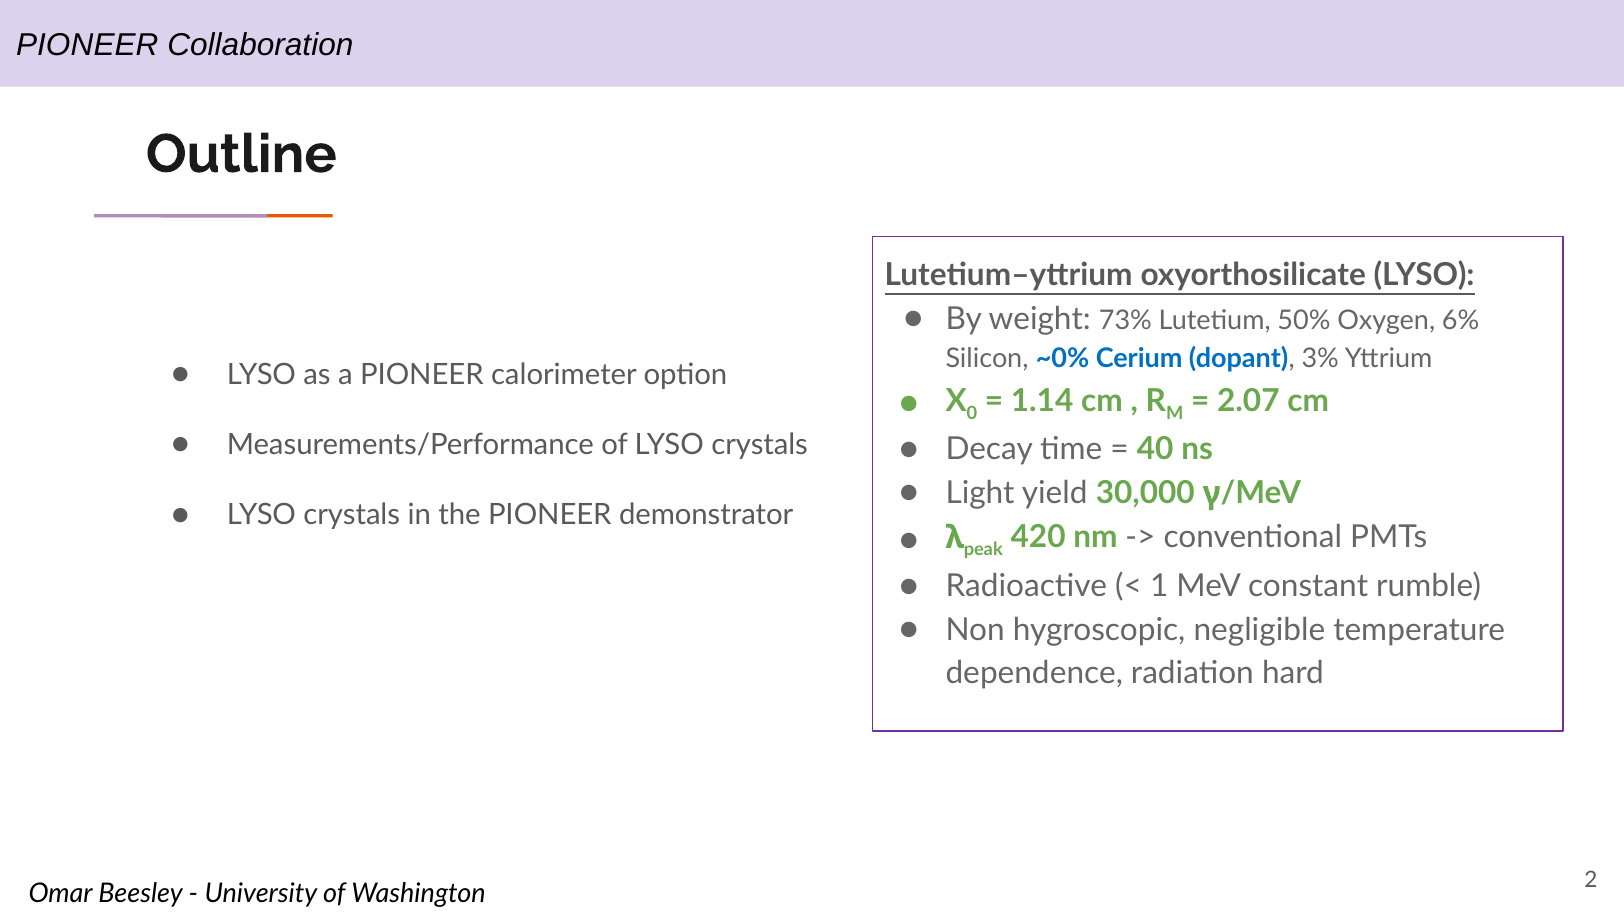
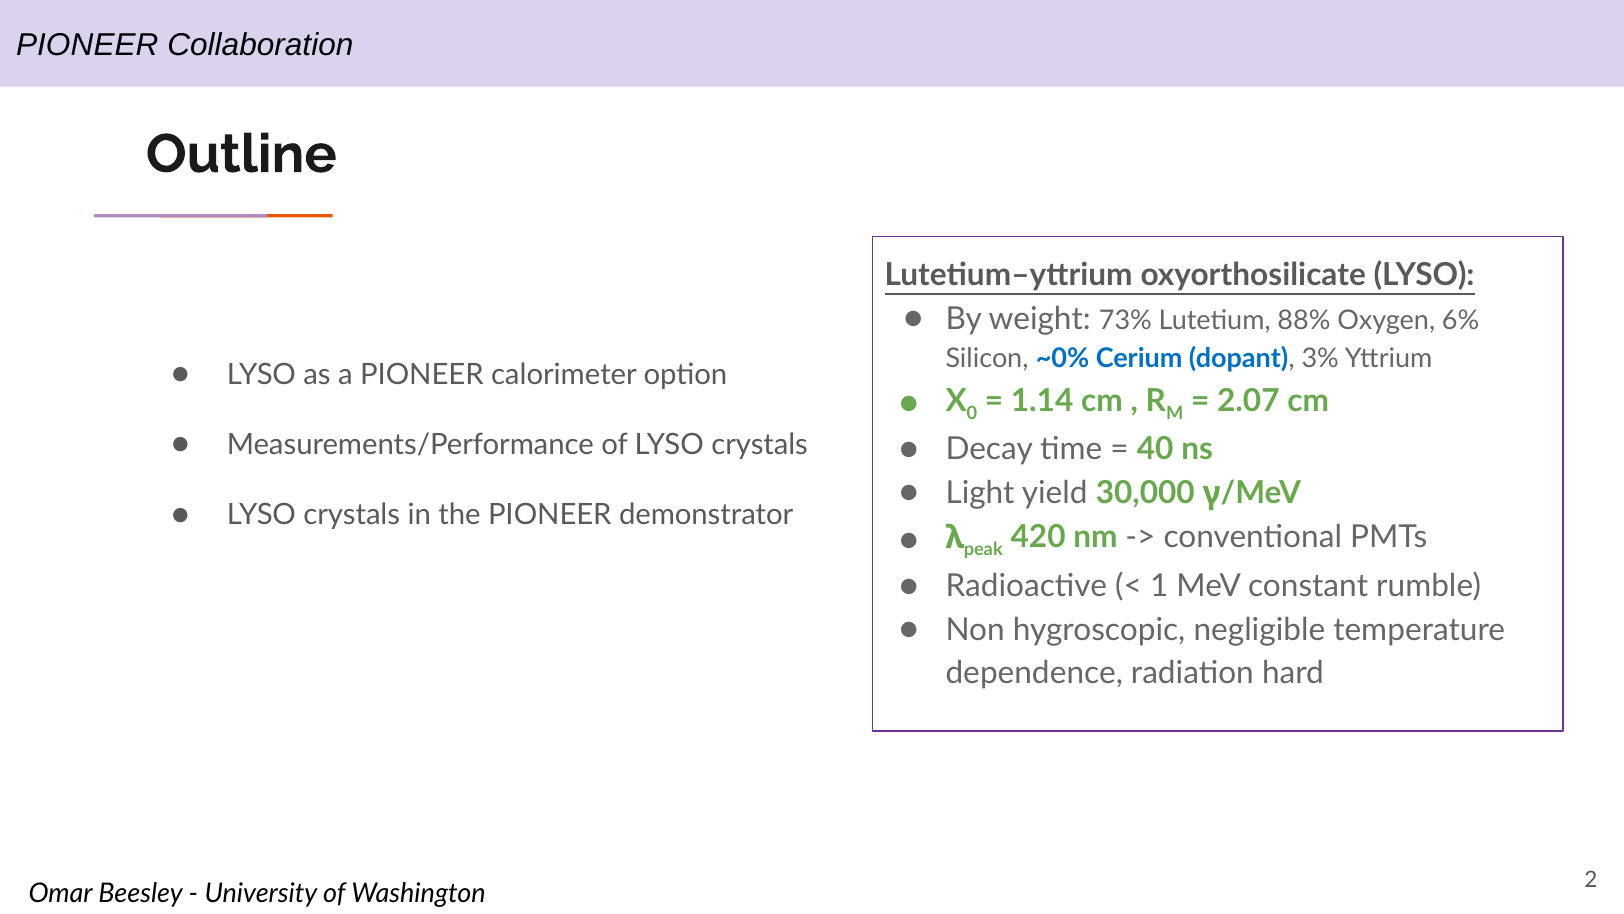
50%: 50% -> 88%
